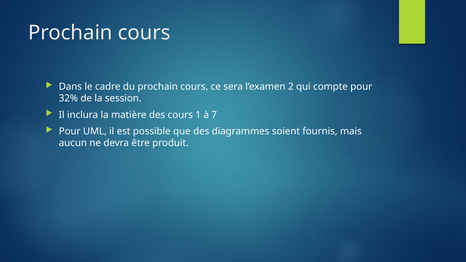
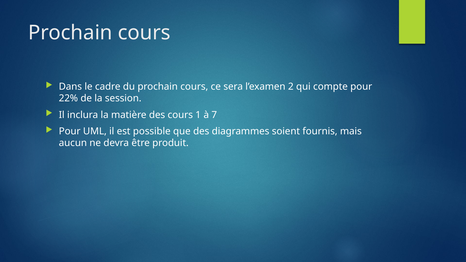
32%: 32% -> 22%
